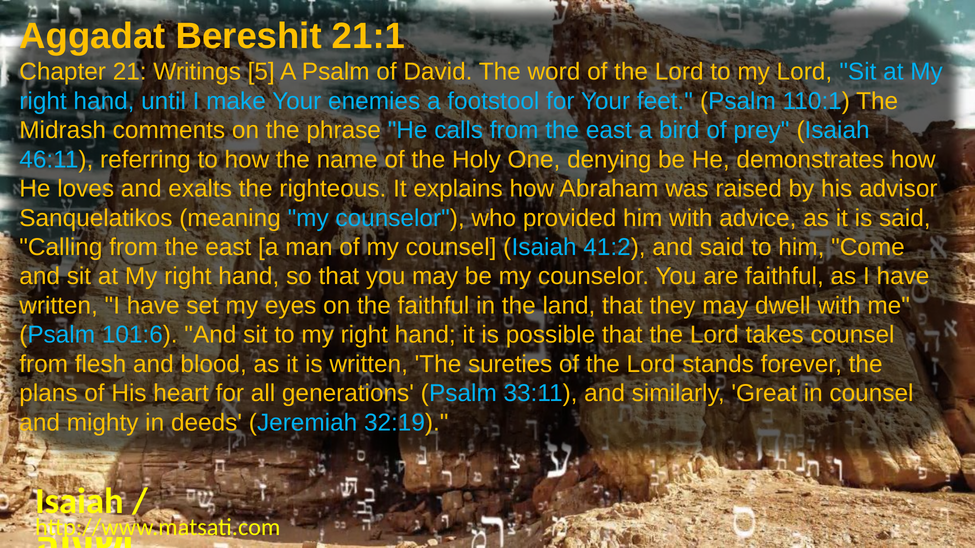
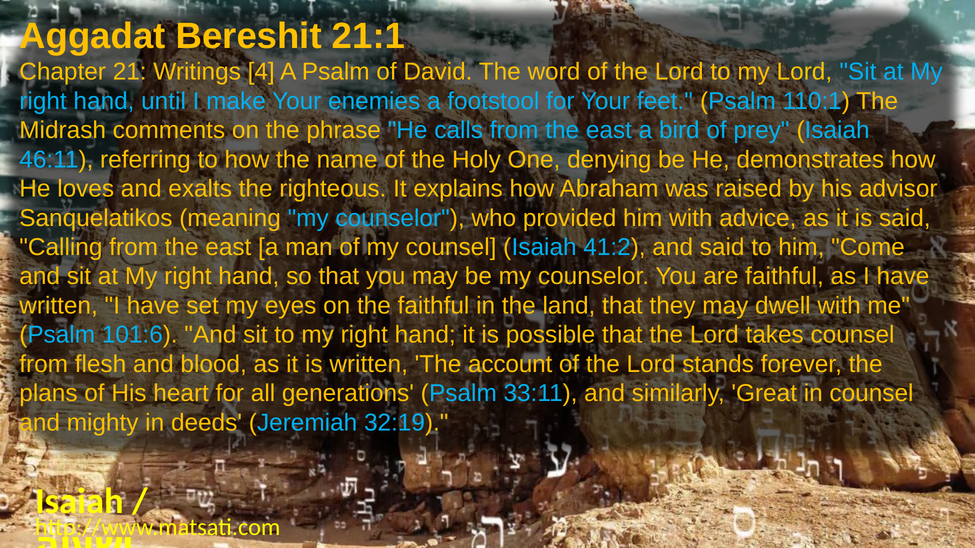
5: 5 -> 4
sureties: sureties -> account
